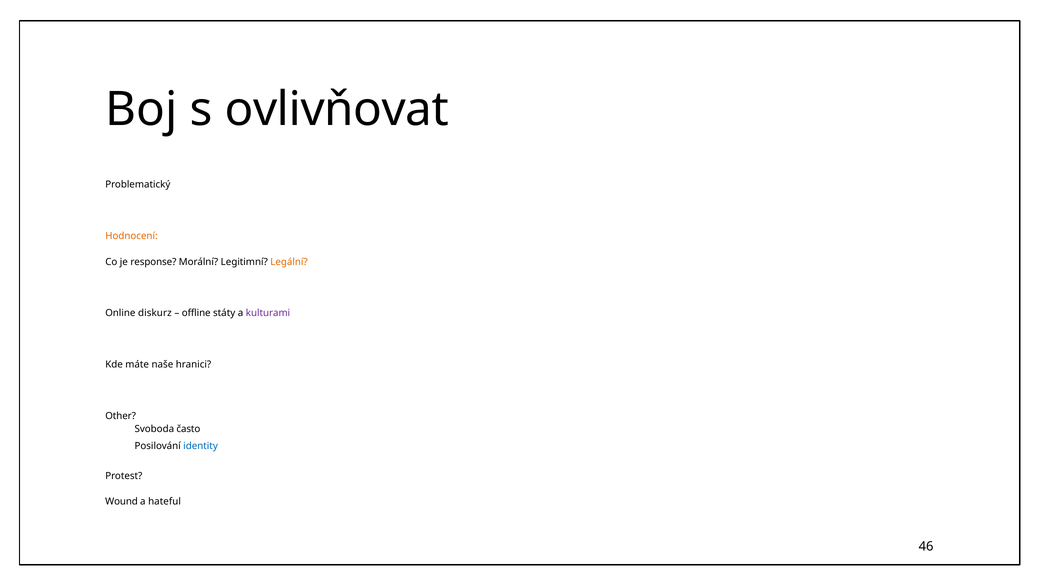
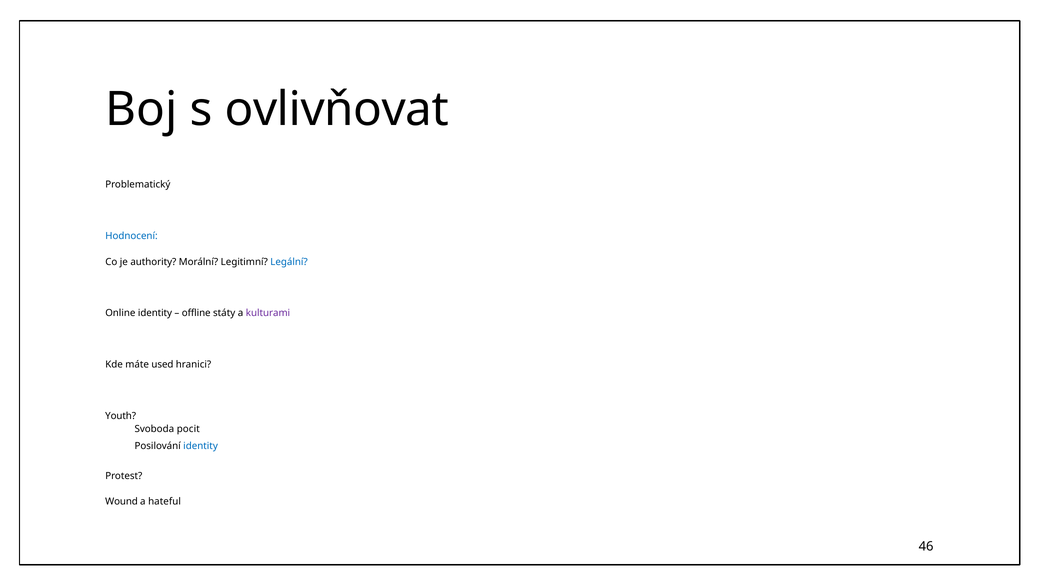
Hodnocení colour: orange -> blue
response: response -> authority
Legální colour: orange -> blue
Online diskurz: diskurz -> identity
naše: naše -> used
Other: Other -> Youth
často: často -> pocit
